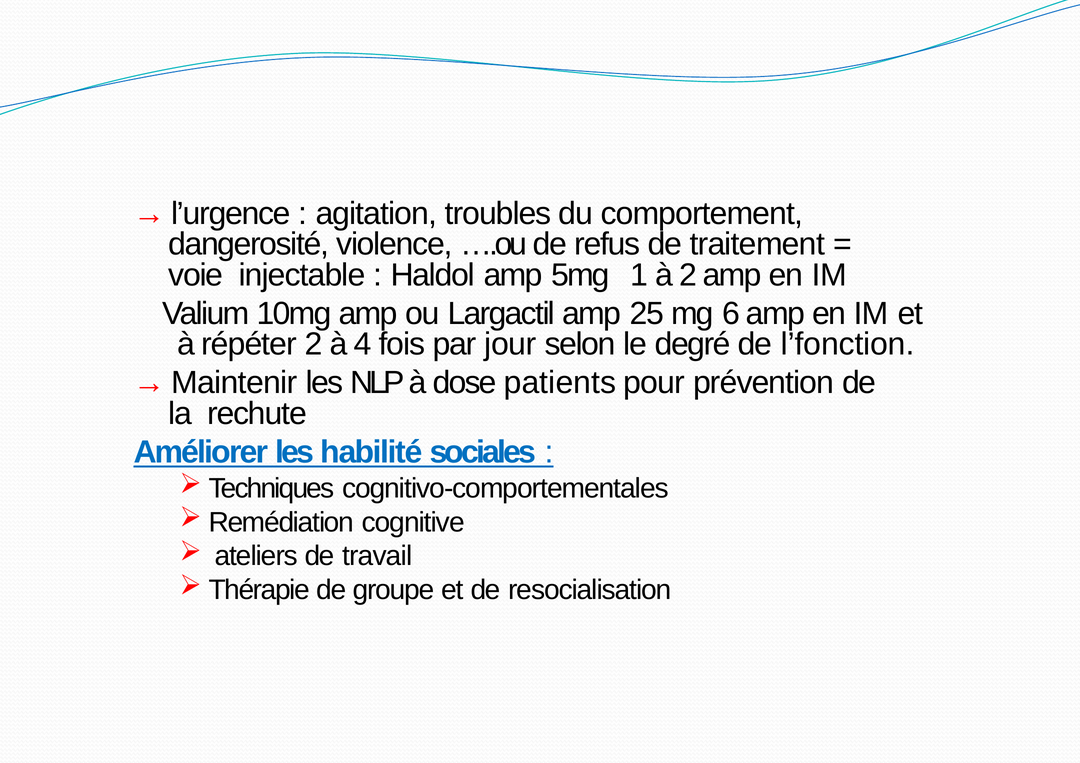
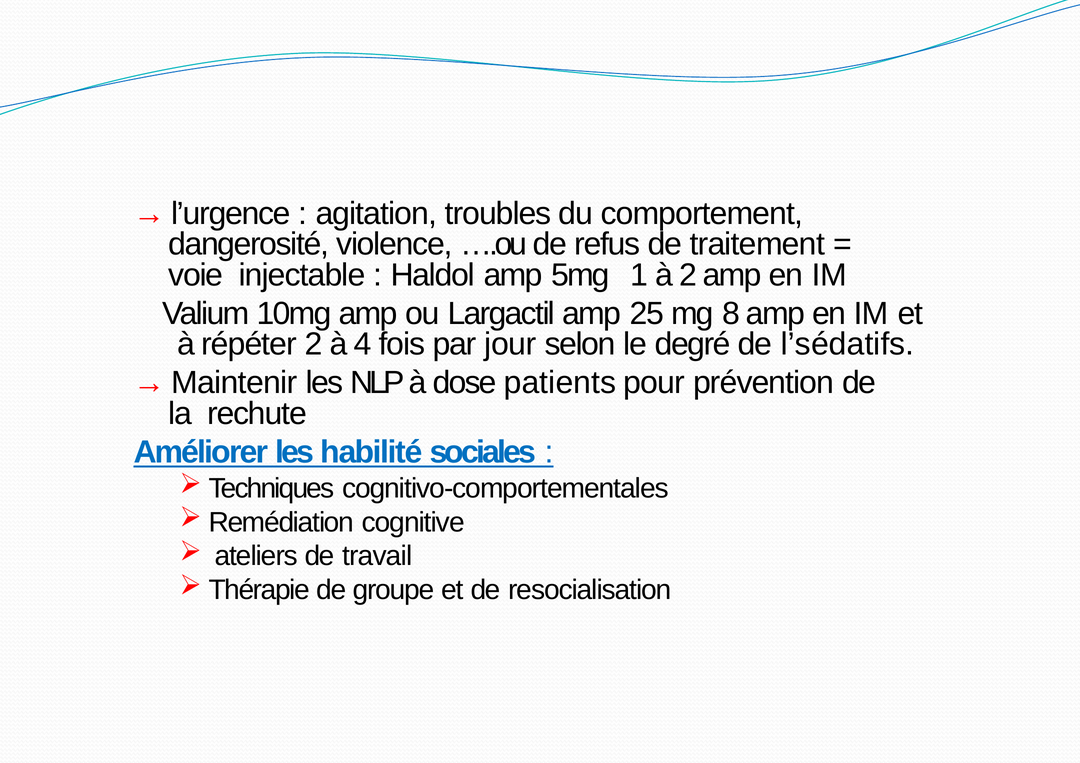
6: 6 -> 8
l’fonction: l’fonction -> l’sédatifs
